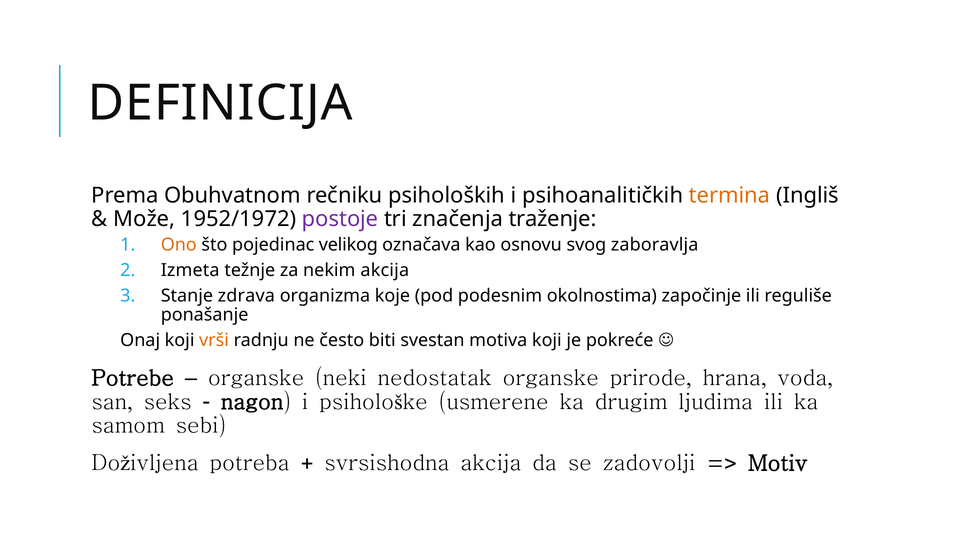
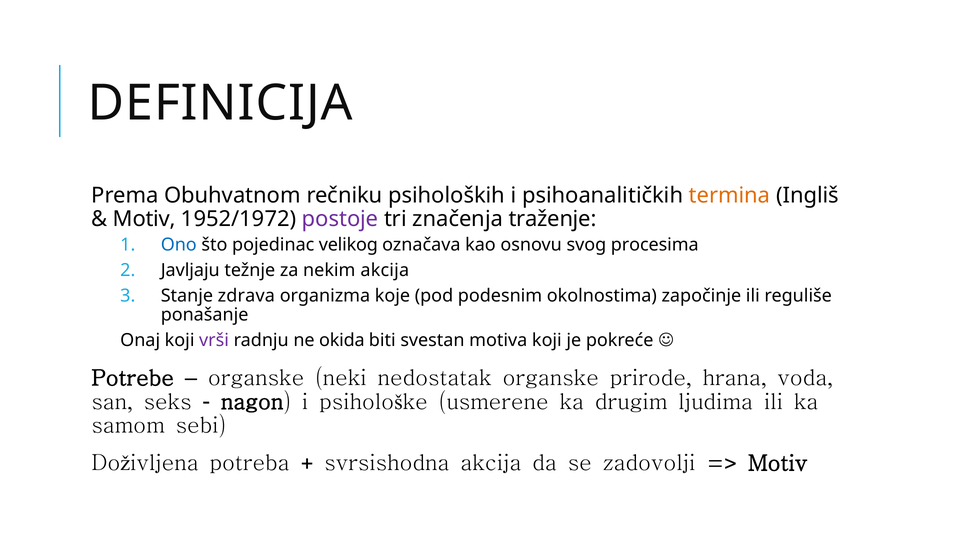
Može at (144, 219): Može -> Motiv
Ono colour: orange -> blue
zaboravlja: zaboravlja -> procesima
Izmeta: Izmeta -> Javljaju
vrši colour: orange -> purple
često: često -> okida
